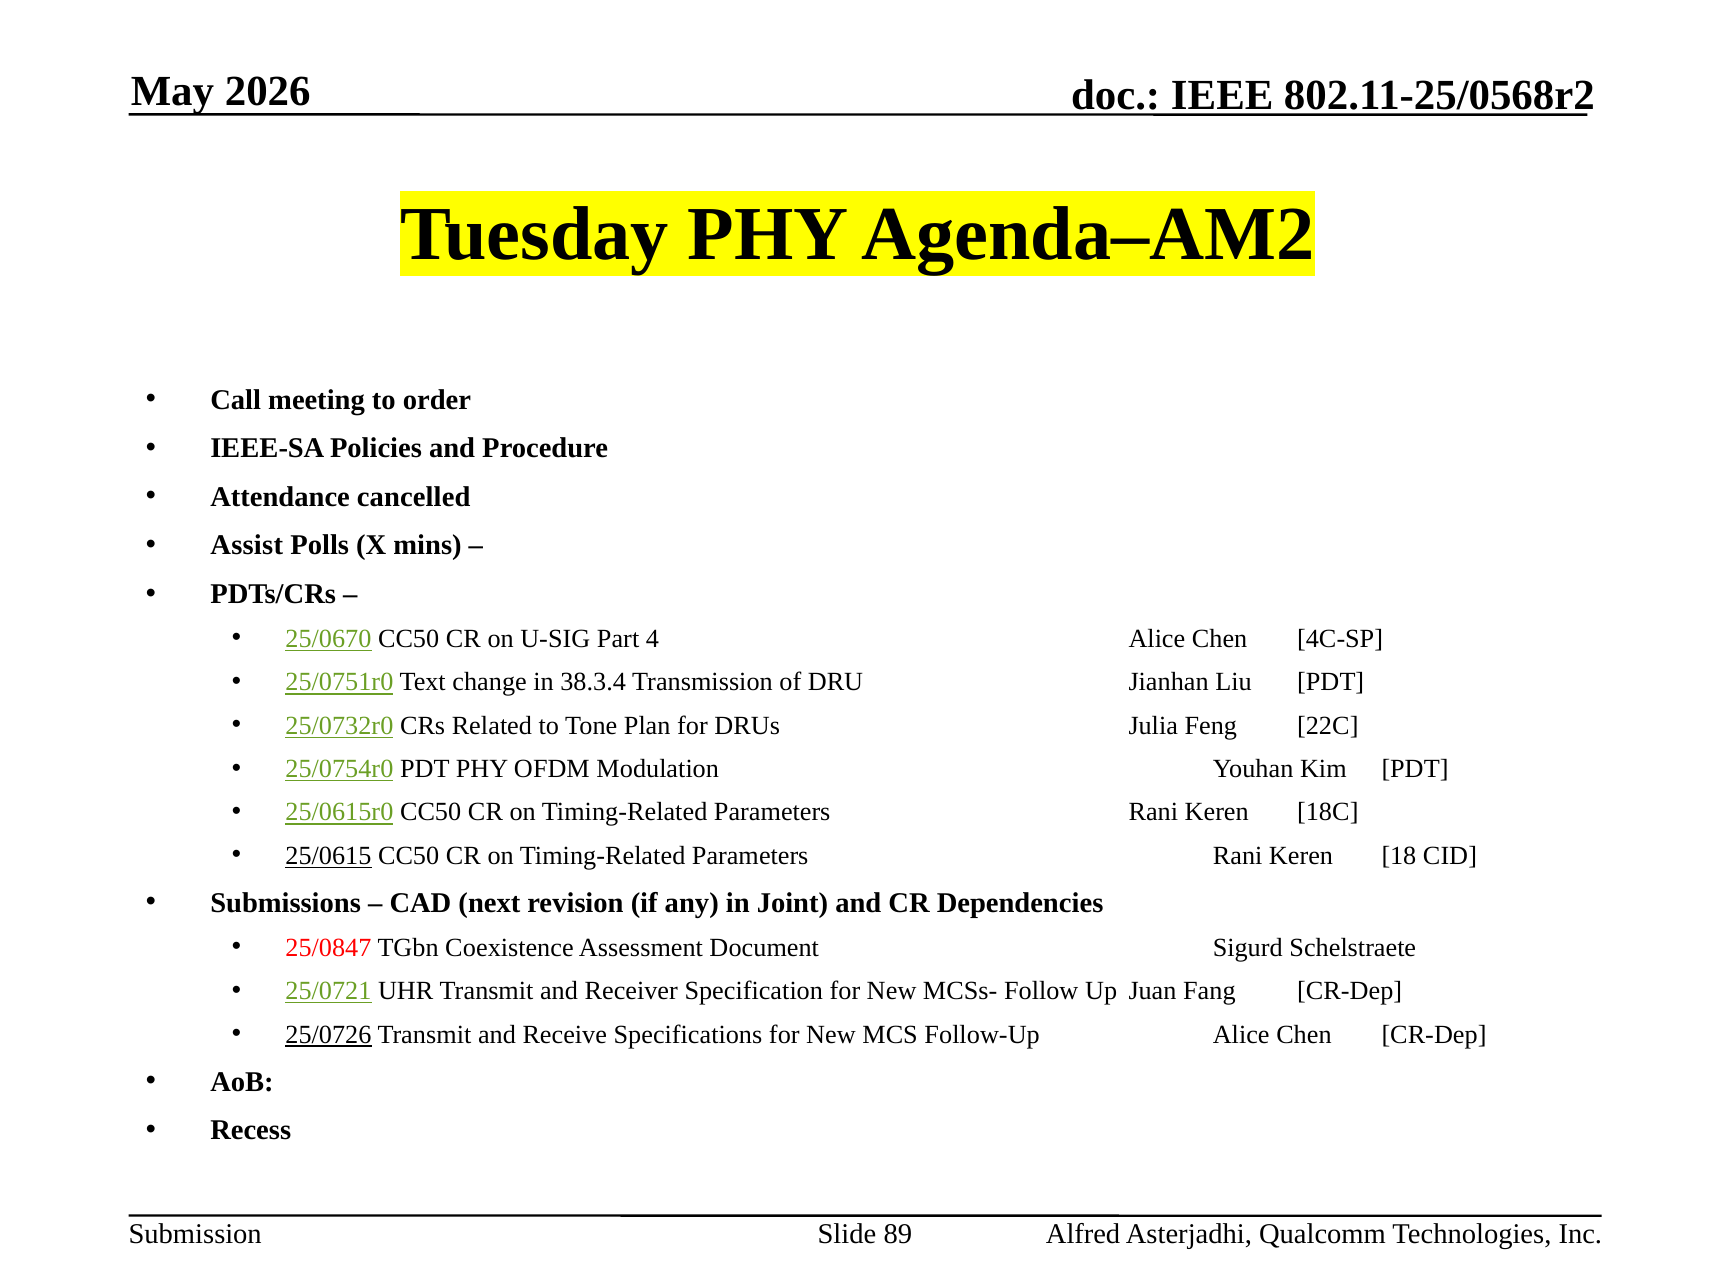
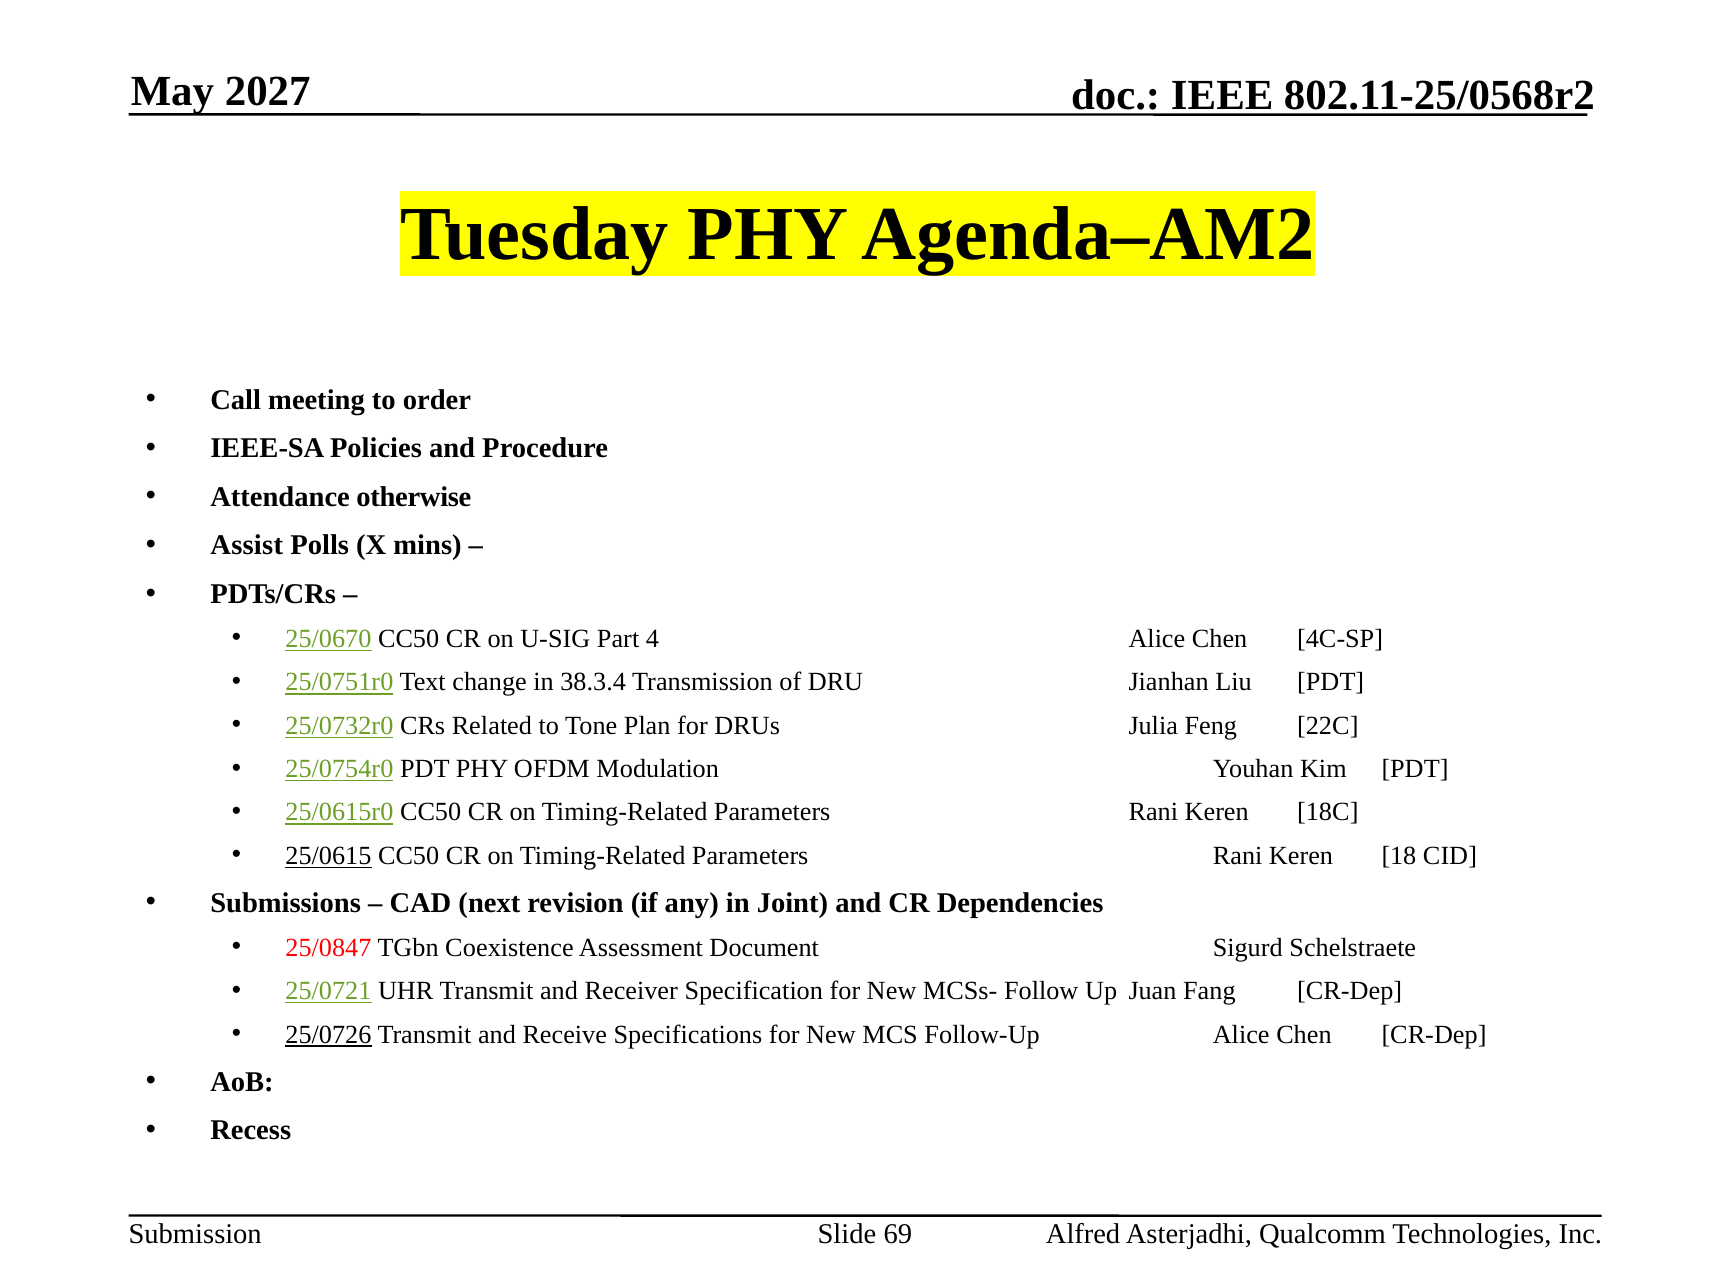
2026: 2026 -> 2027
cancelled: cancelled -> otherwise
89: 89 -> 69
